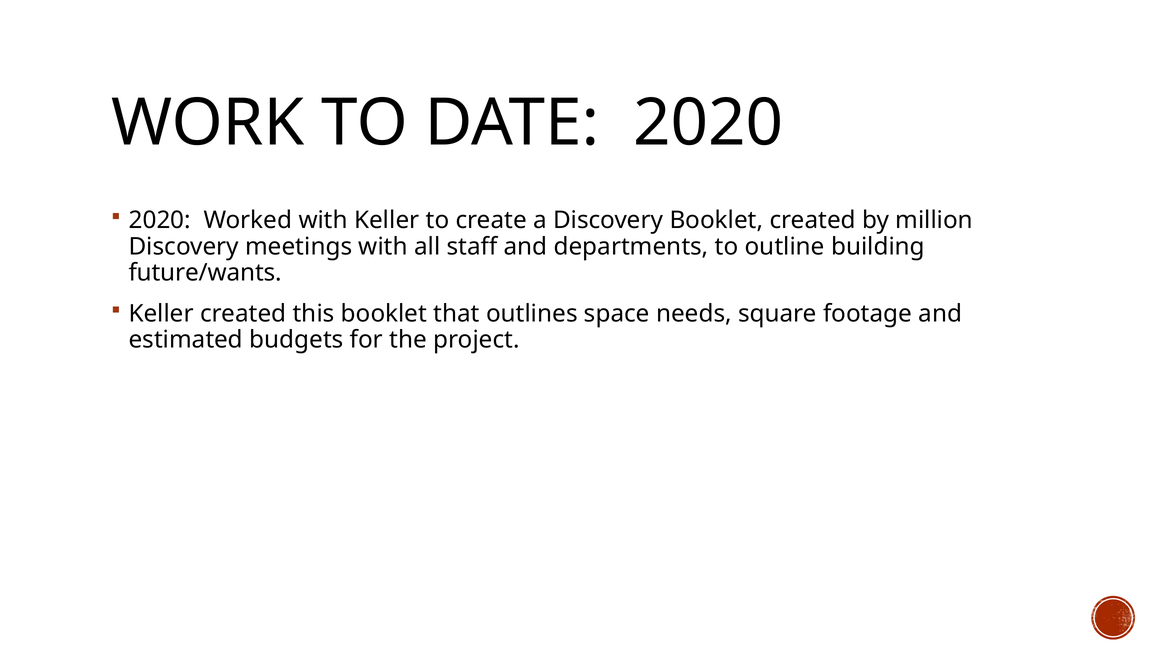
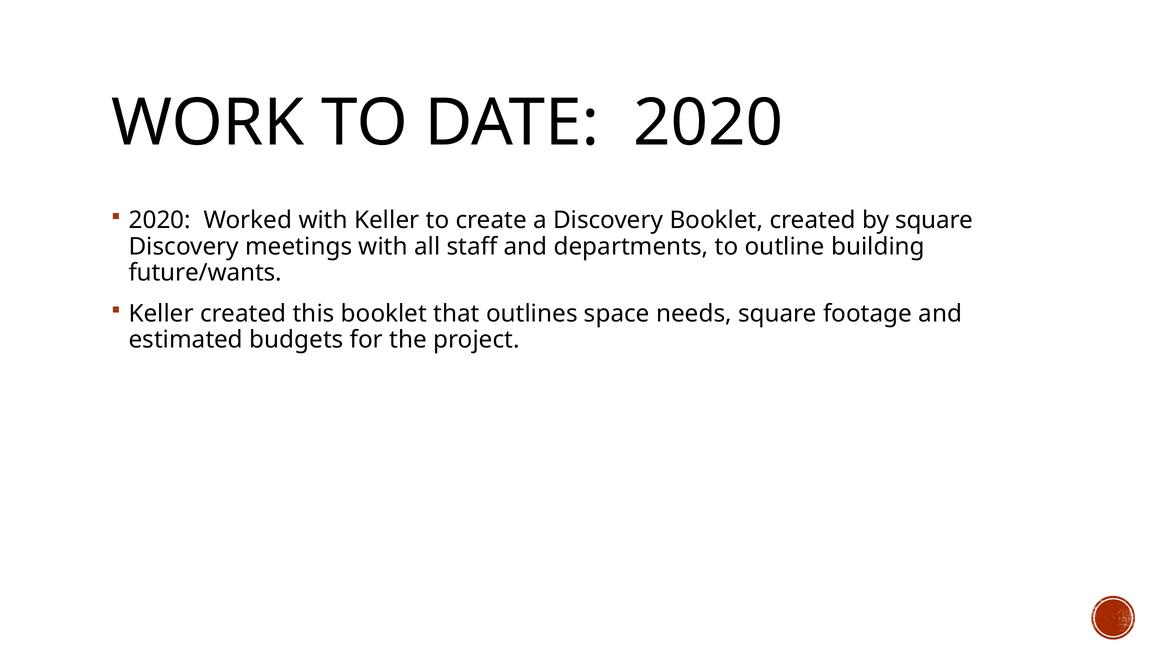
by million: million -> square
